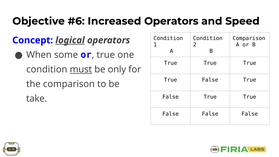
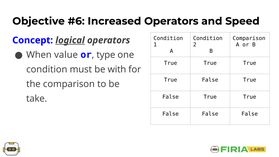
some: some -> value
true at (106, 55): true -> type
must underline: present -> none
only: only -> with
